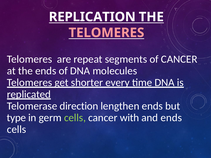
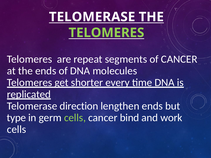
REPLICATION at (92, 17): REPLICATION -> TELOMERASE
TELOMERES at (106, 33) colour: pink -> light green
with: with -> bind
and ends: ends -> work
